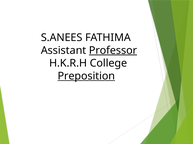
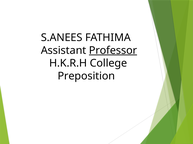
Preposition underline: present -> none
